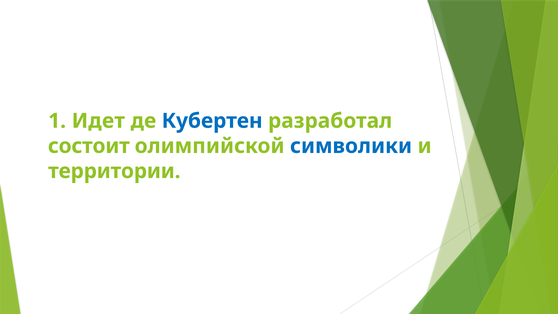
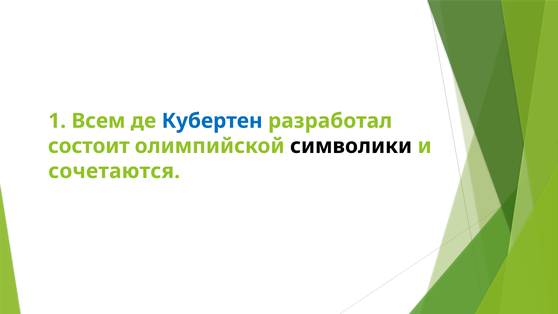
Идет: Идет -> Всем
символики colour: blue -> black
территории: территории -> сочетаются
